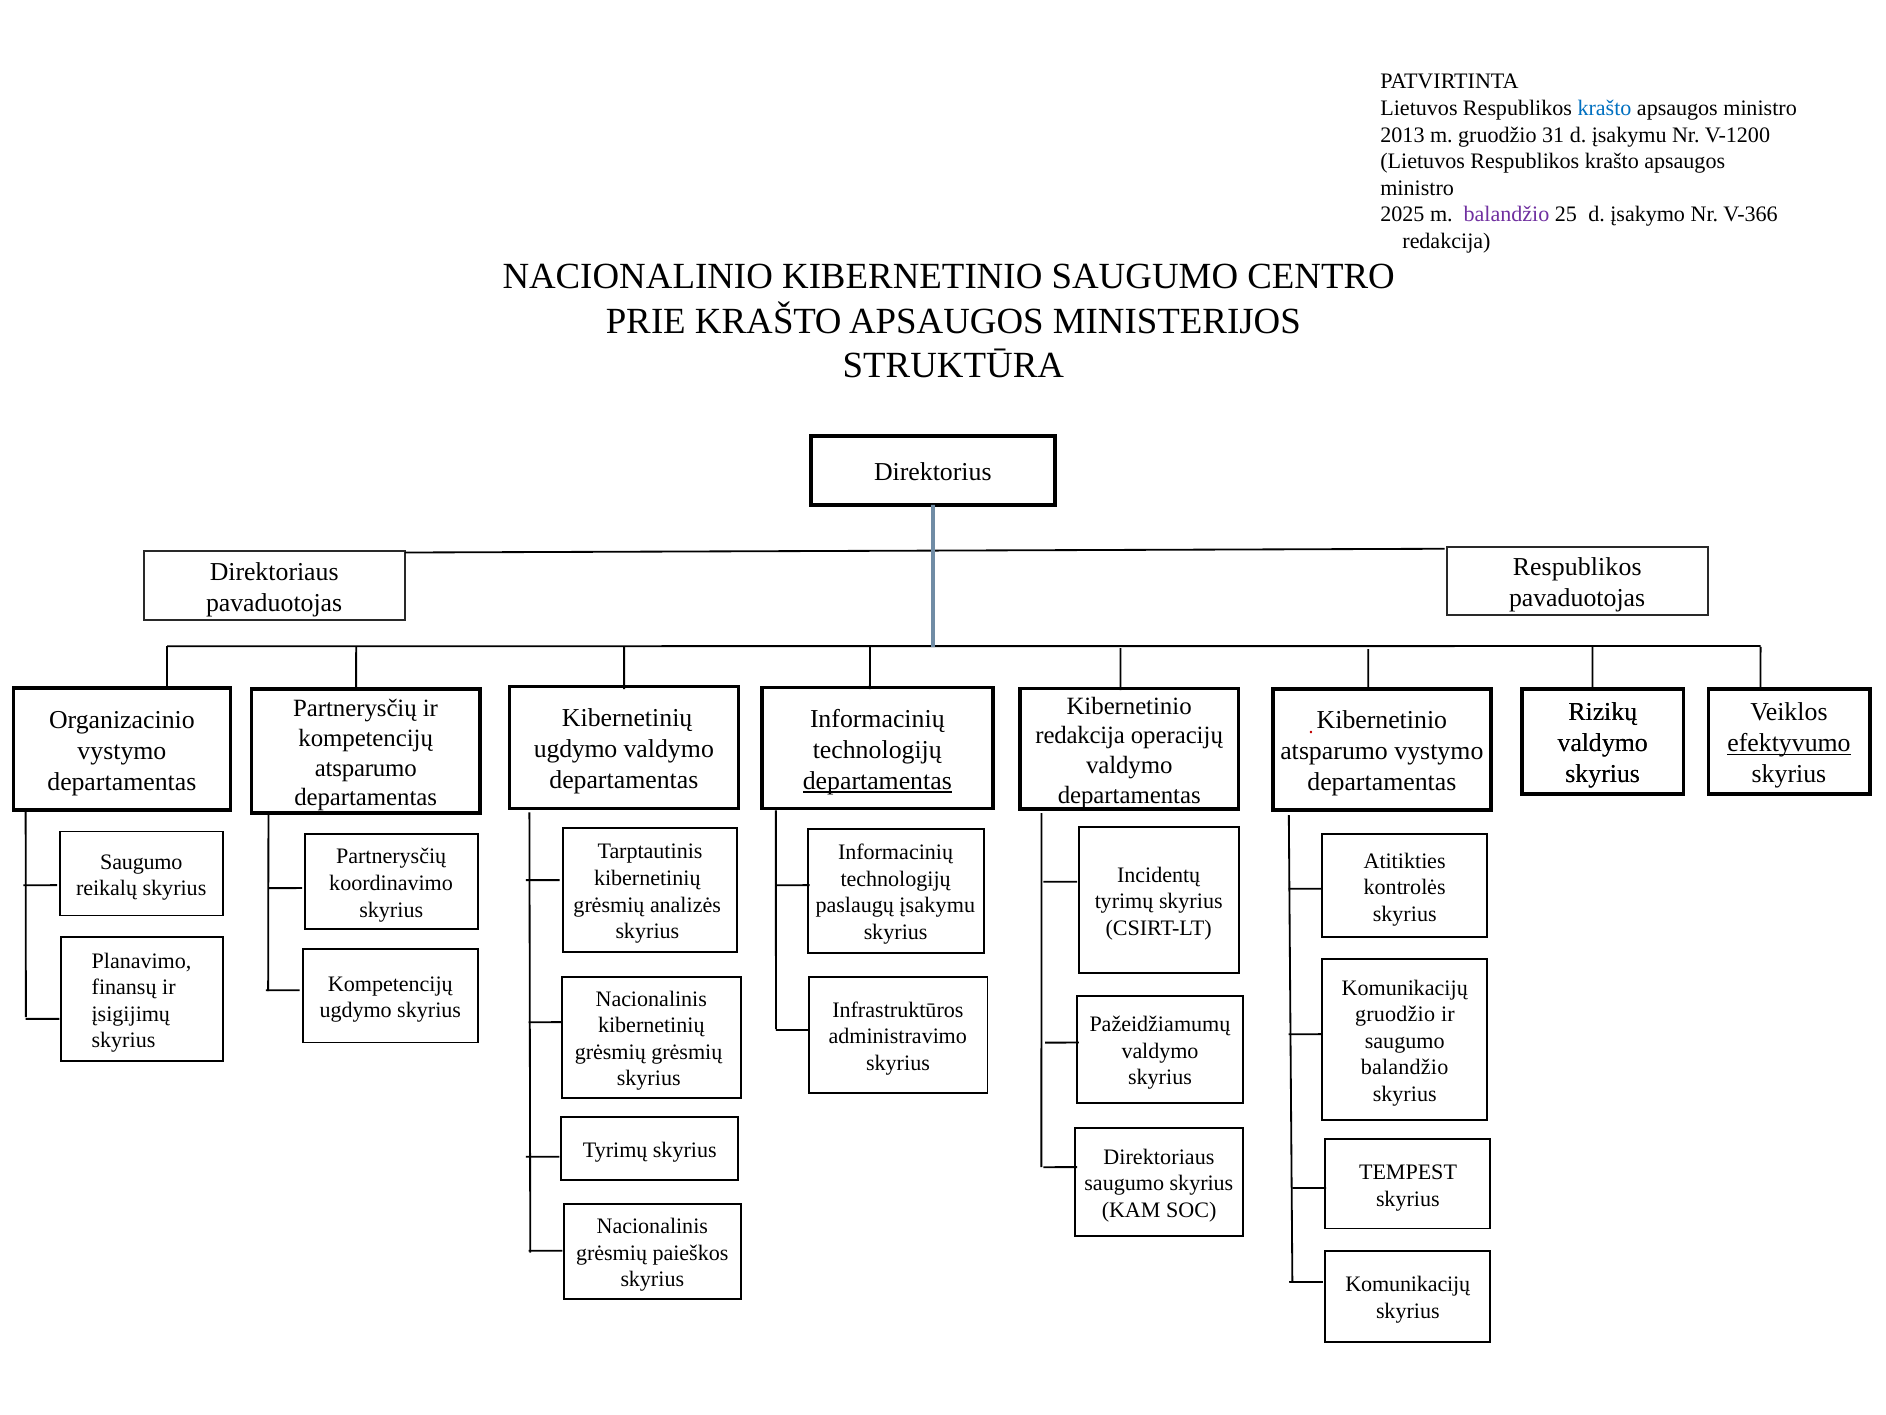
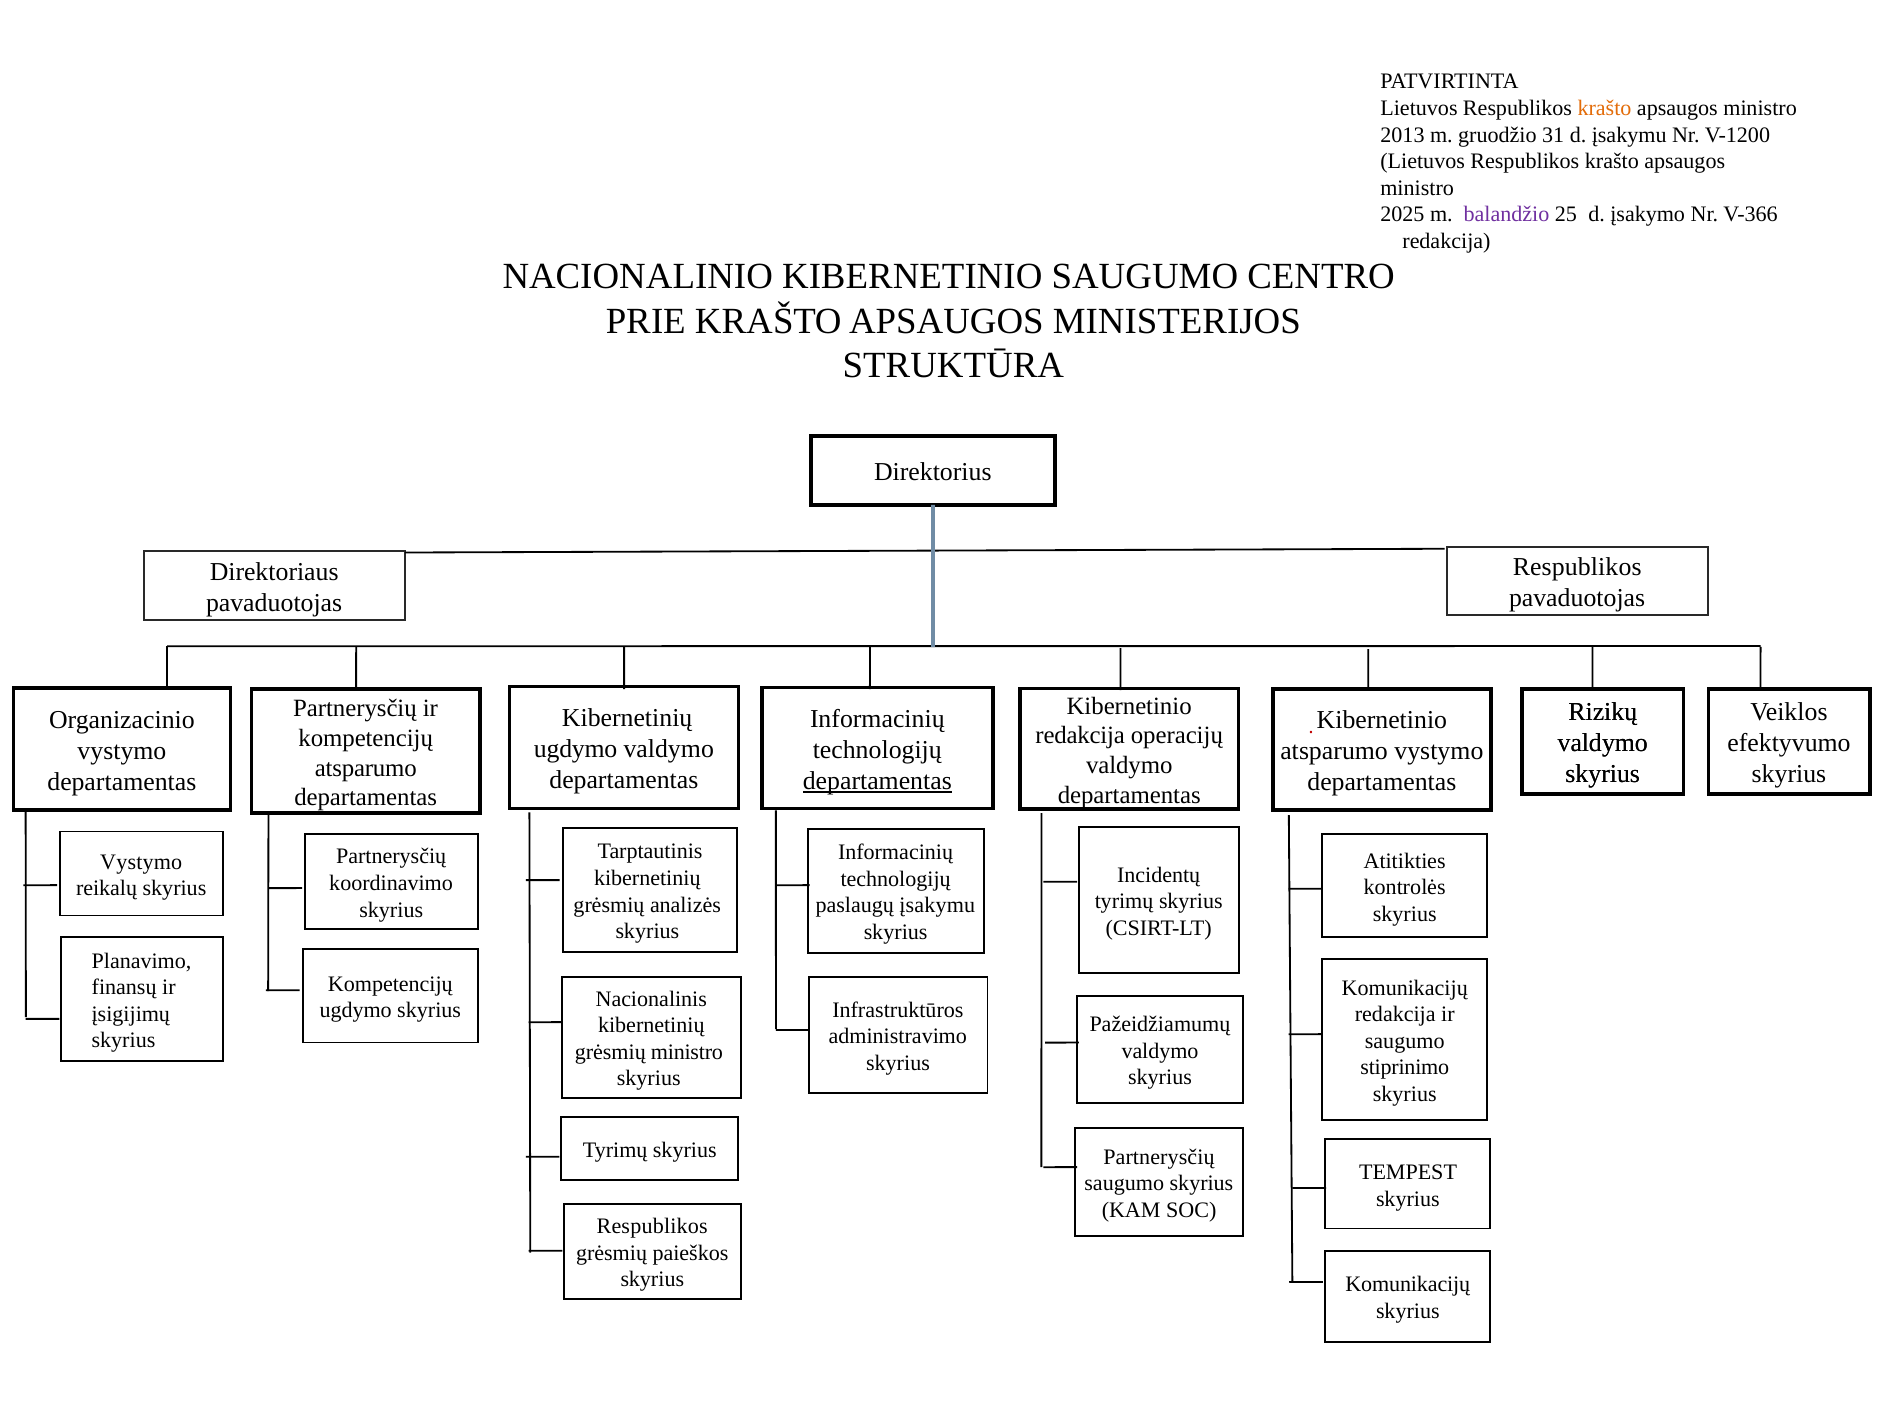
krašto at (1605, 108) colour: blue -> orange
efektyvumo underline: present -> none
Saugumo at (141, 861): Saugumo -> Vystymo
gruodžio at (1395, 1014): gruodžio -> redakcija
grėsmių grėsmių: grėsmių -> ministro
balandžio at (1405, 1067): balandžio -> stiprinimo
Direktoriaus at (1159, 1157): Direktoriaus -> Partnerysčių
Nacionalinis at (652, 1226): Nacionalinis -> Respublikos
